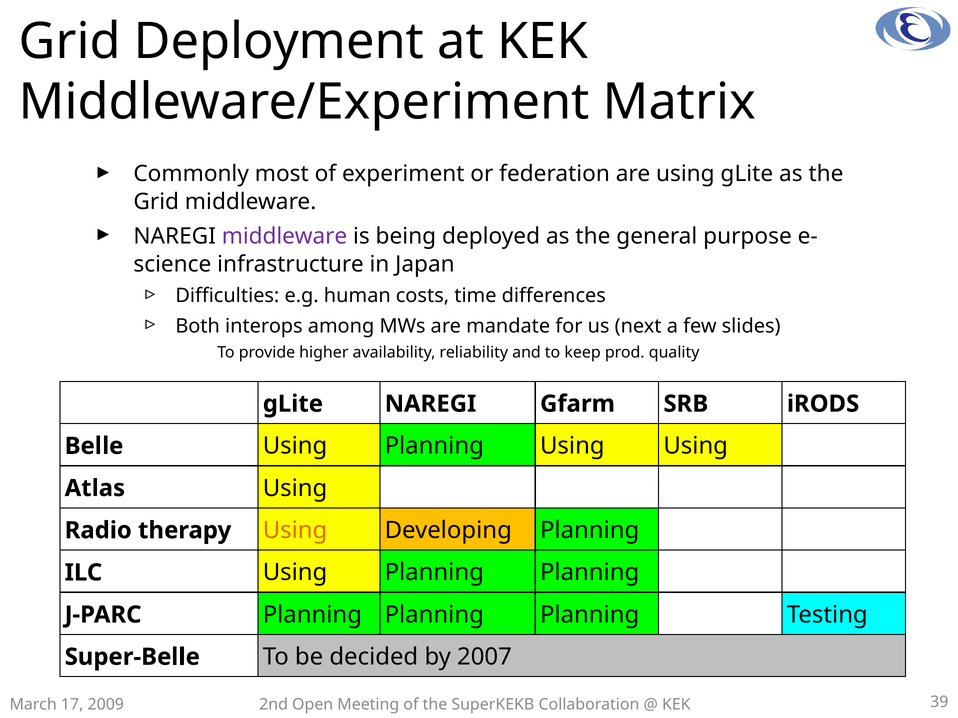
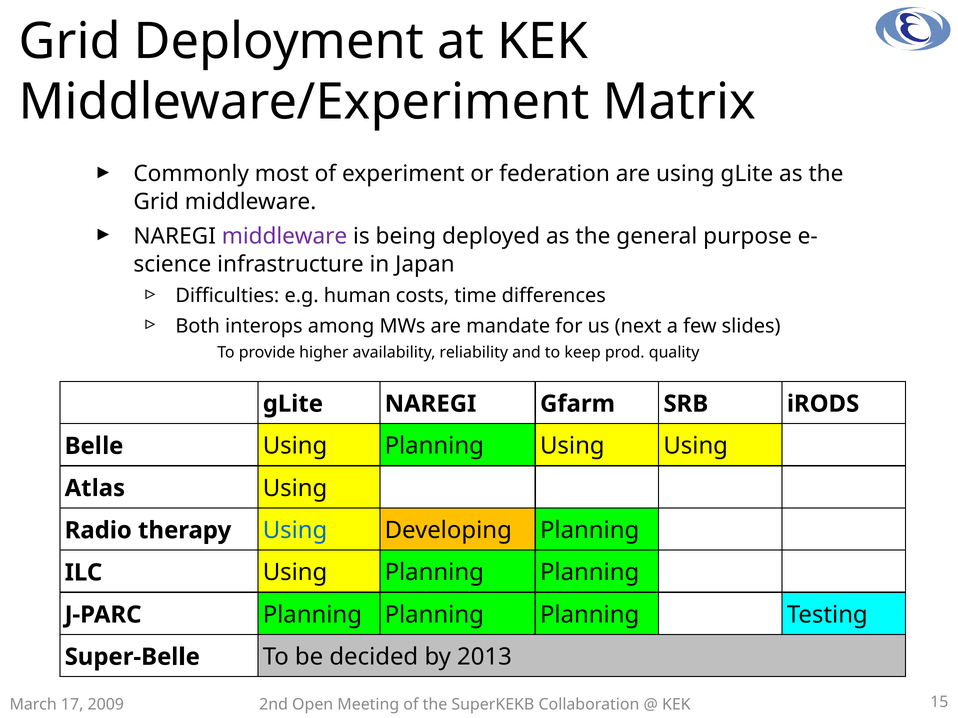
Using at (295, 531) colour: orange -> blue
2007: 2007 -> 2013
39: 39 -> 15
